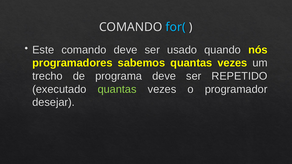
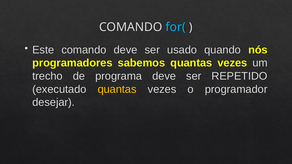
quantas at (117, 89) colour: light green -> yellow
